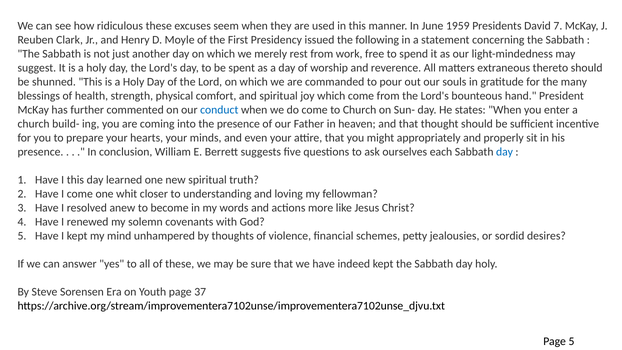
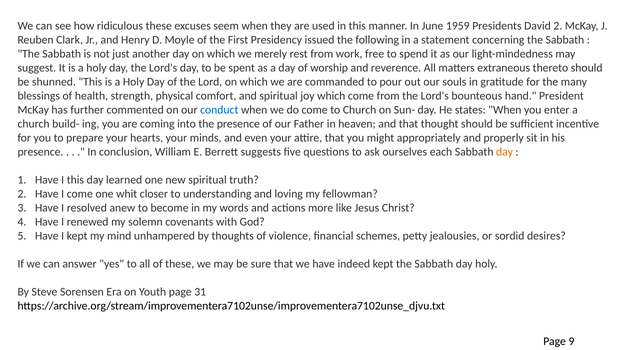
David 7: 7 -> 2
day at (504, 152) colour: blue -> orange
37: 37 -> 31
Page 5: 5 -> 9
